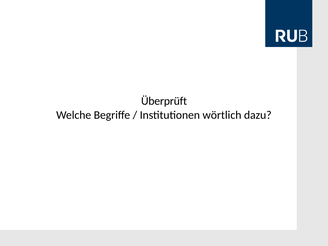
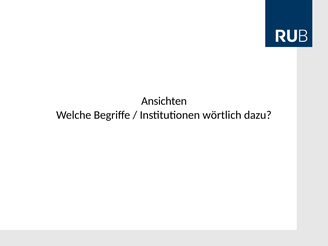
Überprüft: Überprüft -> Ansichten
